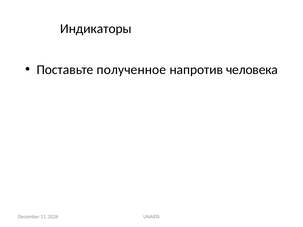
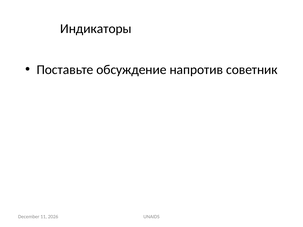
полученное: полученное -> обсуждение
человека: человека -> советник
